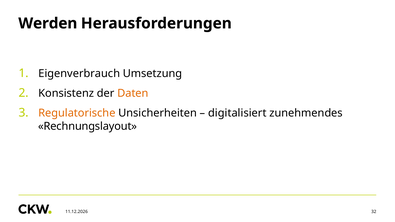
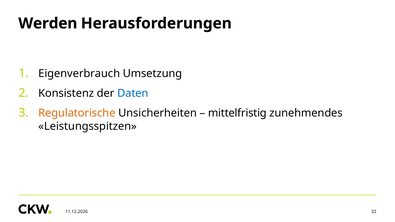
Daten colour: orange -> blue
digitalisiert: digitalisiert -> mittelfristig
Rechnungslayout: Rechnungslayout -> Leistungsspitzen
